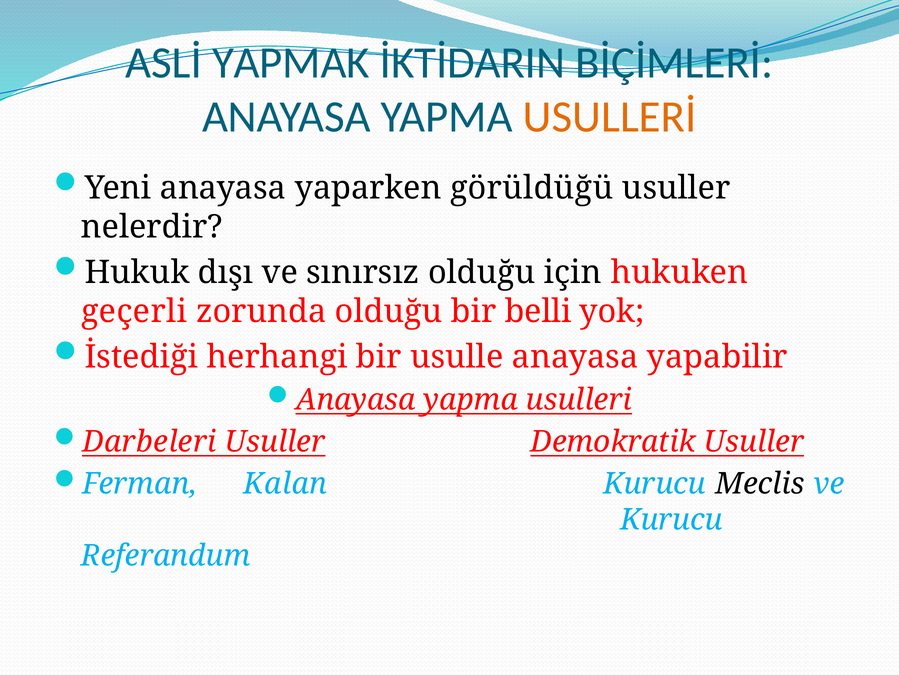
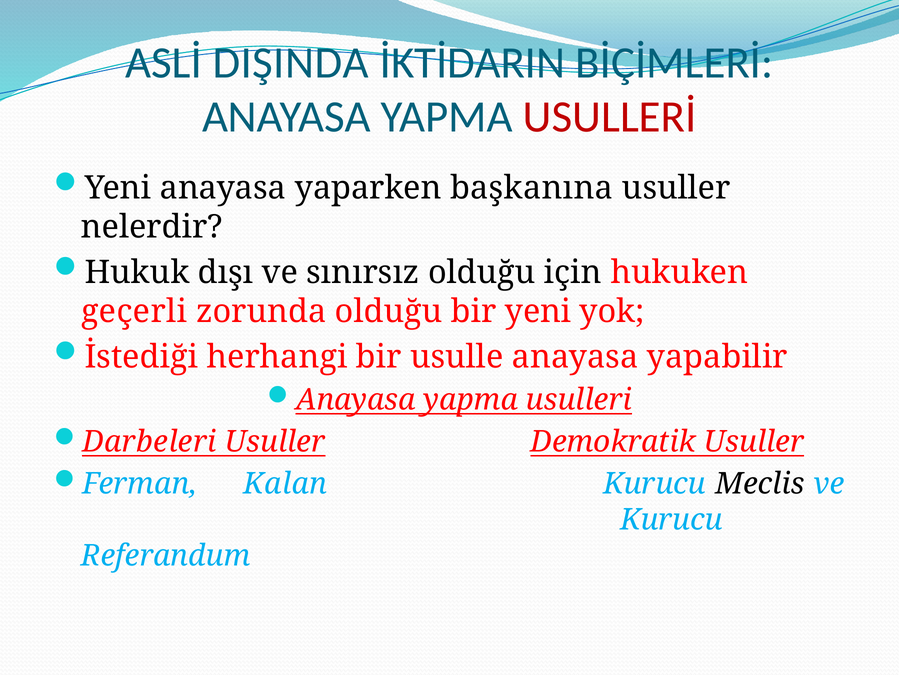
YAPMAK: YAPMAK -> DIŞINDA
USULLERİ colour: orange -> red
görüldüğü: görüldüğü -> başkanına
bir belli: belli -> yeni
